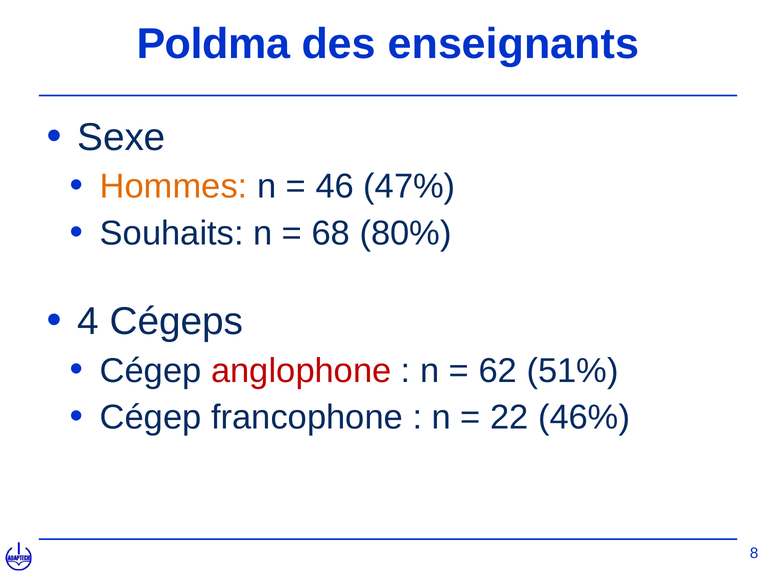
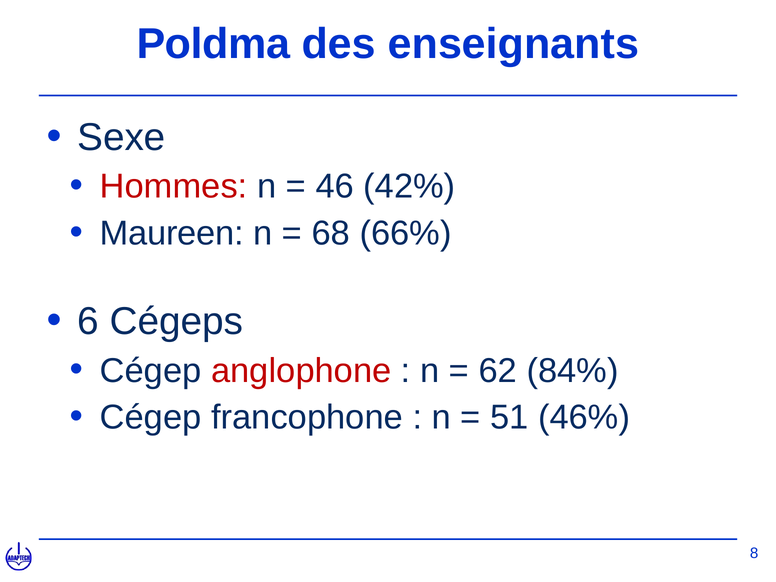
Hommes colour: orange -> red
47%: 47% -> 42%
Souhaits: Souhaits -> Maureen
80%: 80% -> 66%
4: 4 -> 6
51%: 51% -> 84%
22: 22 -> 51
